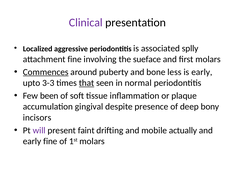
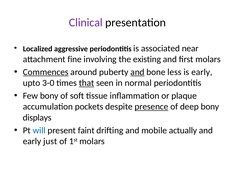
splly: splly -> near
sueface: sueface -> existing
and at (137, 72) underline: none -> present
3-3: 3-3 -> 3-0
Few been: been -> bony
gingival: gingival -> pockets
presence underline: none -> present
incisors: incisors -> displays
will colour: purple -> blue
early fine: fine -> just
